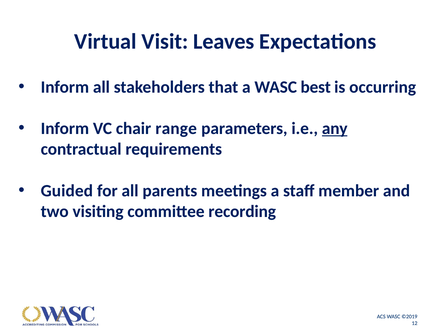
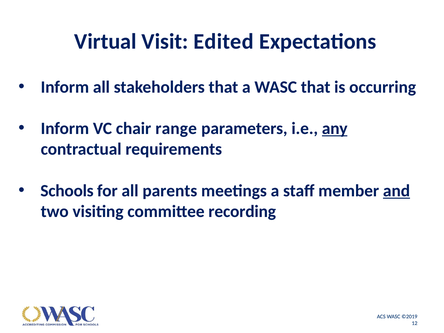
Leaves: Leaves -> Edited
WASC best: best -> that
Guided: Guided -> Schools
and underline: none -> present
